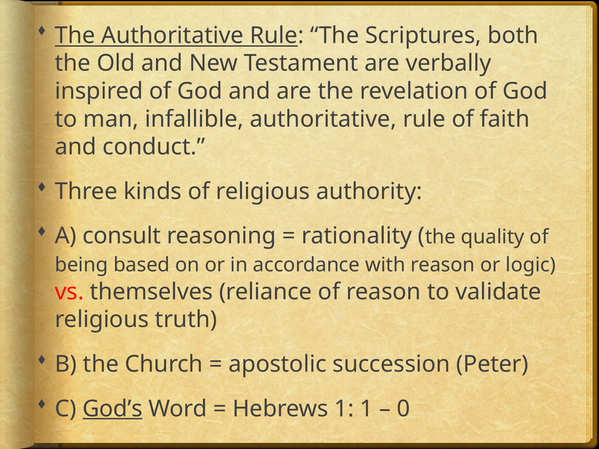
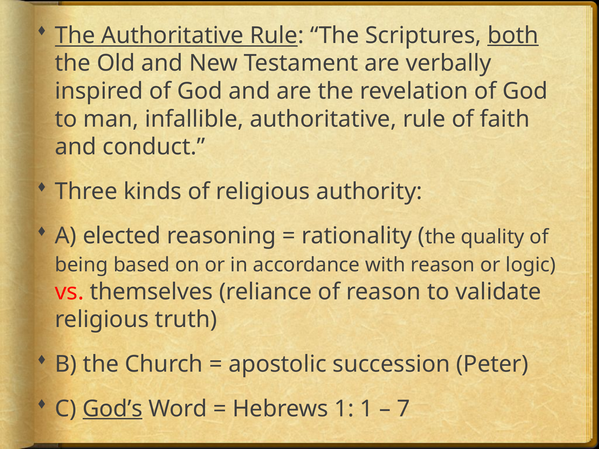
both underline: none -> present
consult: consult -> elected
0: 0 -> 7
